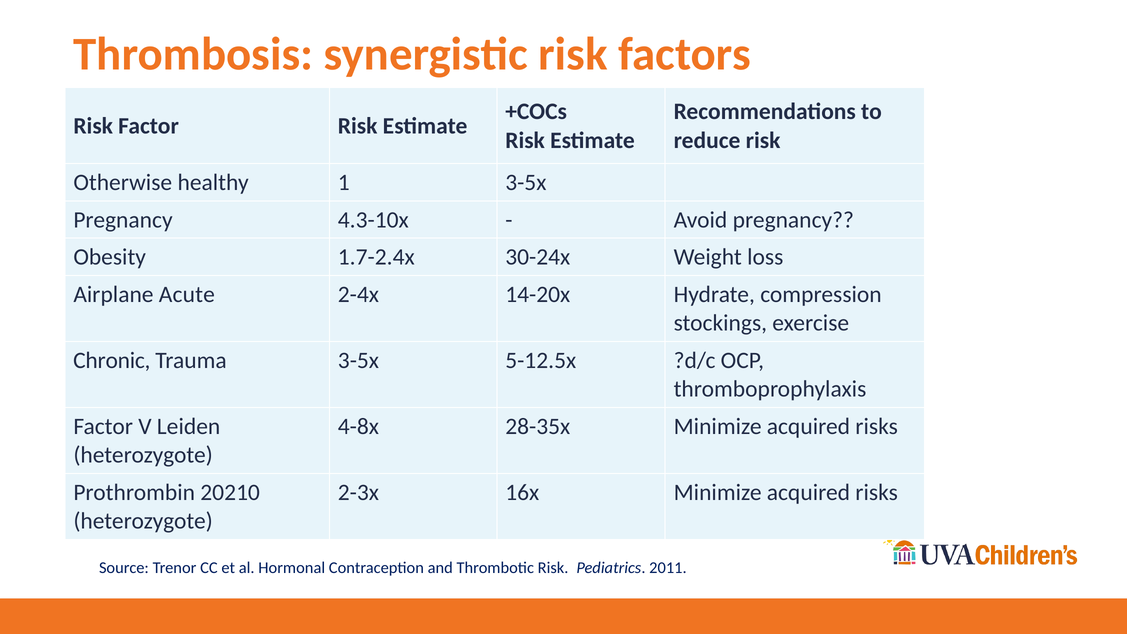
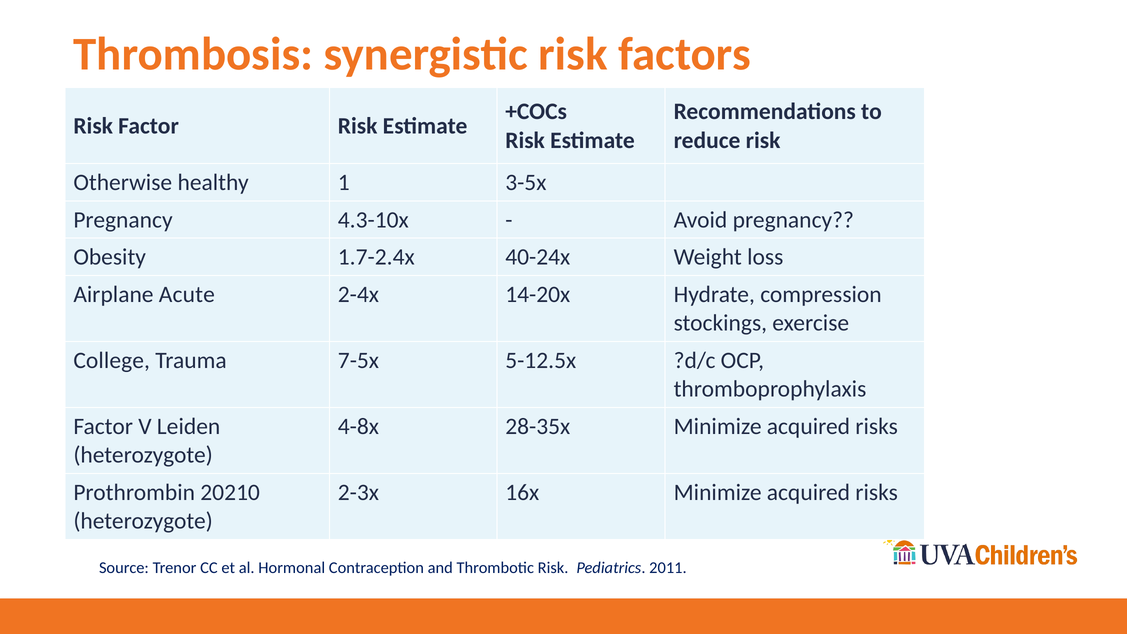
30-24x: 30-24x -> 40-24x
Chronic: Chronic -> College
Trauma 3-5x: 3-5x -> 7-5x
